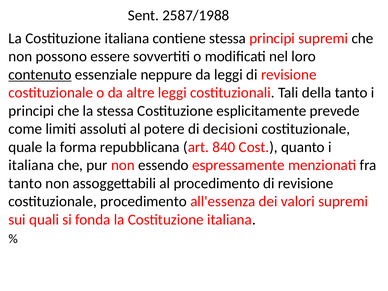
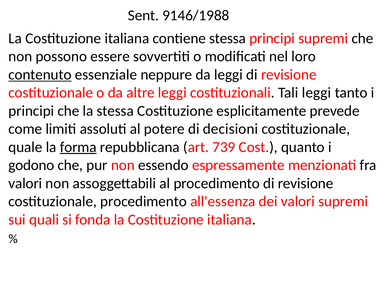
2587/1988: 2587/1988 -> 9146/1988
Tali della: della -> leggi
forma underline: none -> present
840: 840 -> 739
italiana at (31, 165): italiana -> godono
tanto at (25, 183): tanto -> valori
